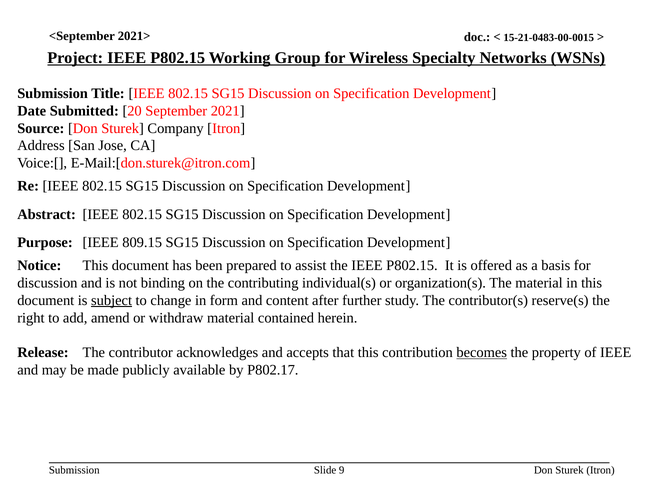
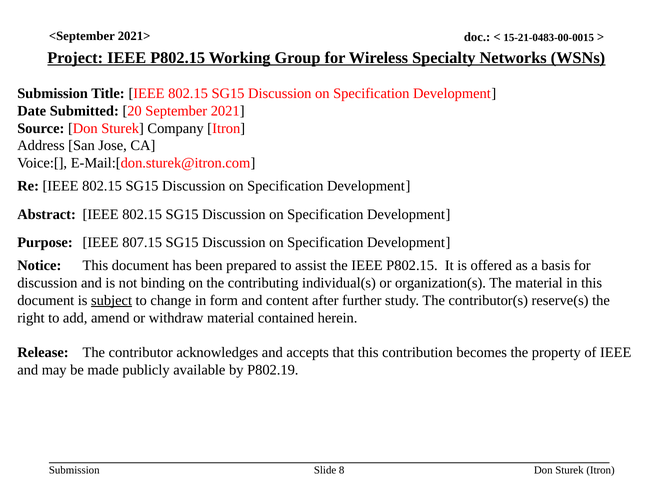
809.15: 809.15 -> 807.15
becomes underline: present -> none
P802.17: P802.17 -> P802.19
9: 9 -> 8
